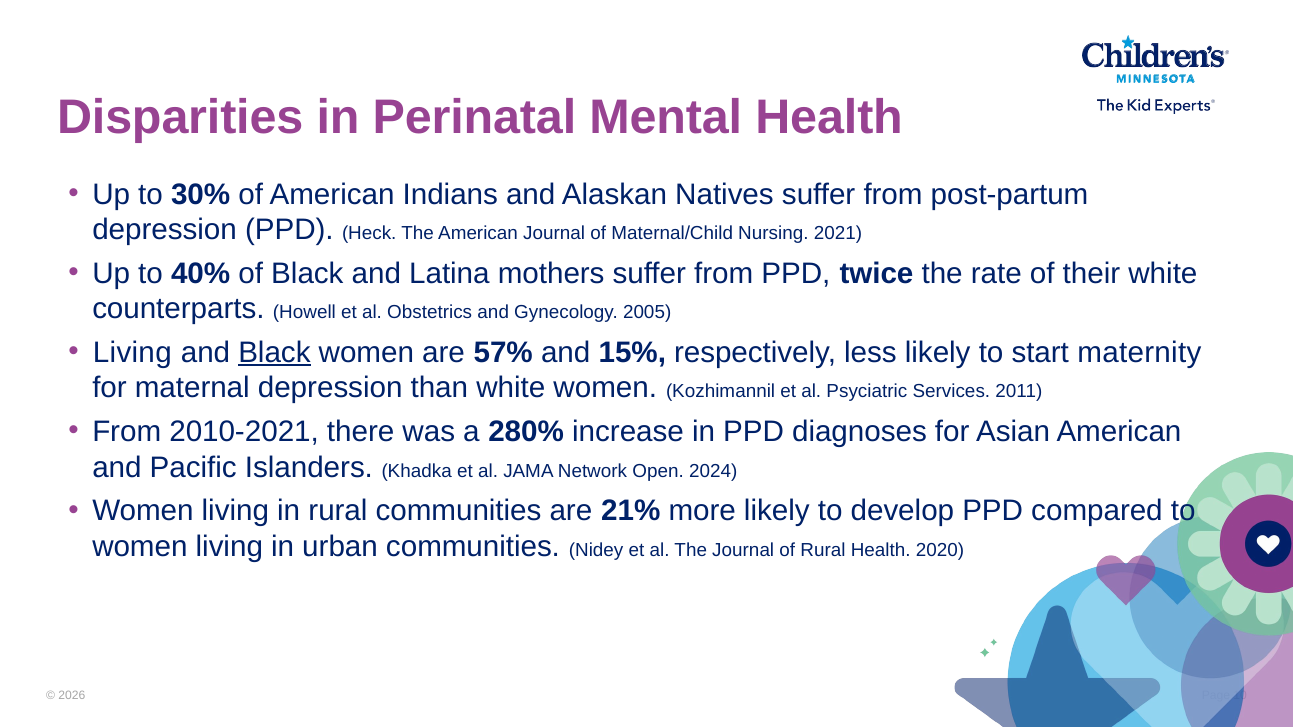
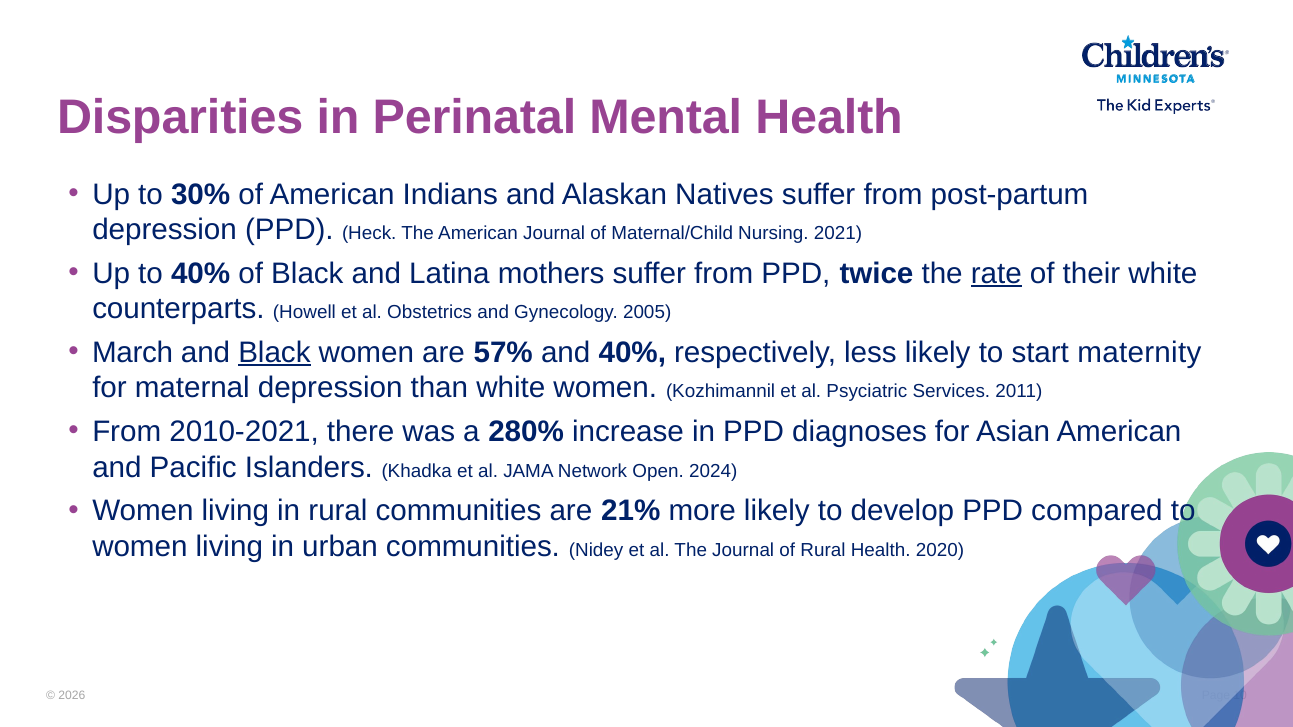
rate underline: none -> present
Living at (132, 353): Living -> March
and 15%: 15% -> 40%
